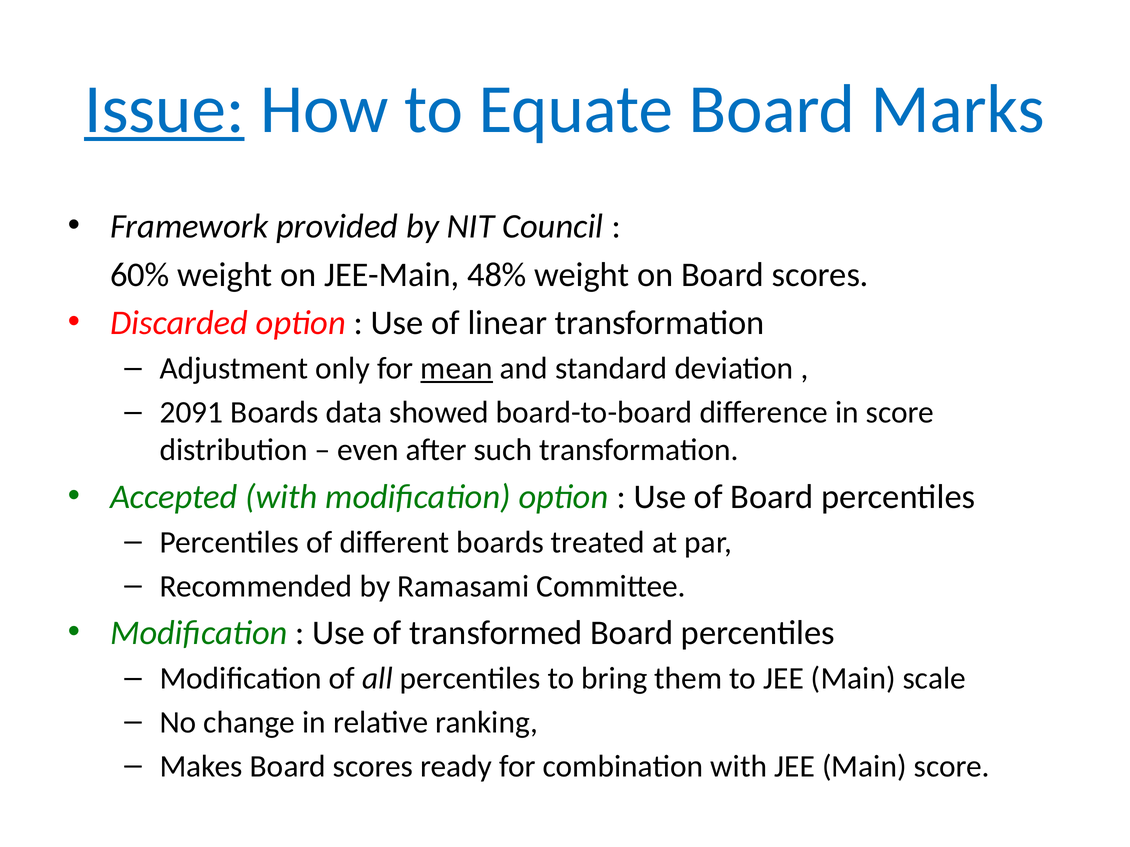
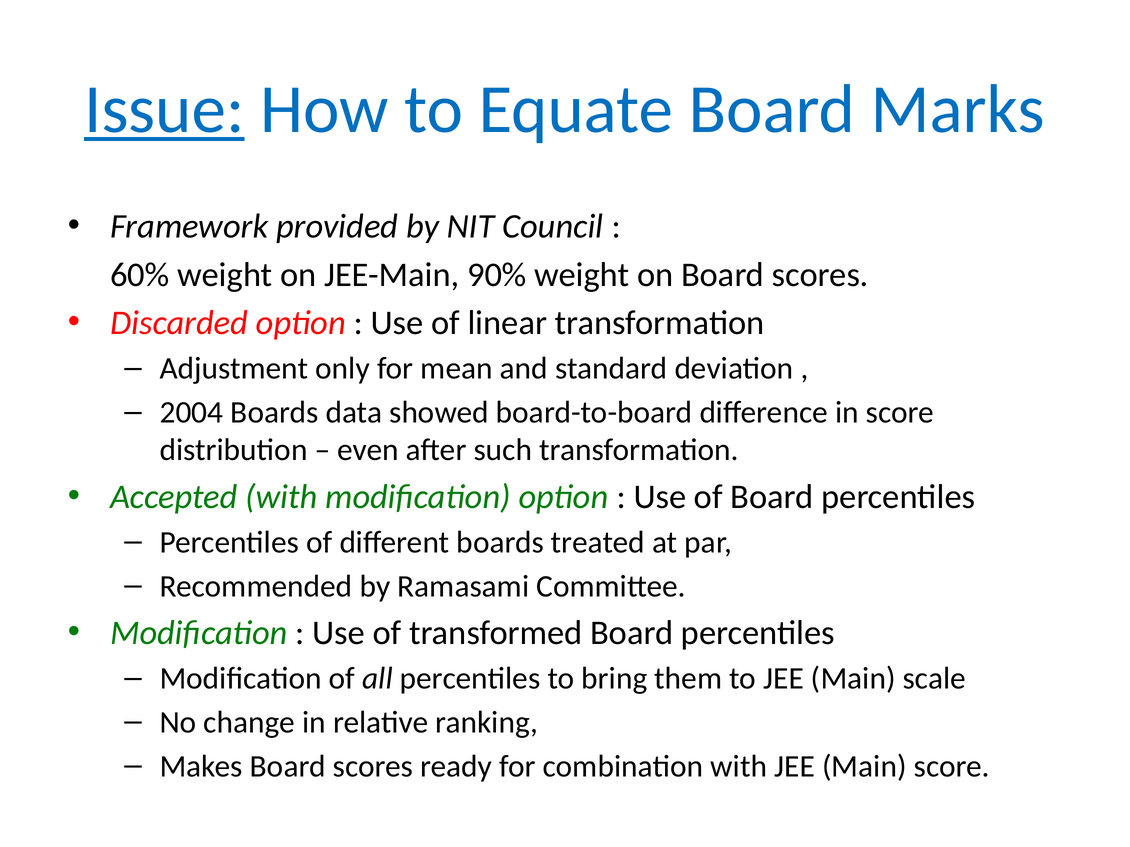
48%: 48% -> 90%
mean underline: present -> none
2091: 2091 -> 2004
